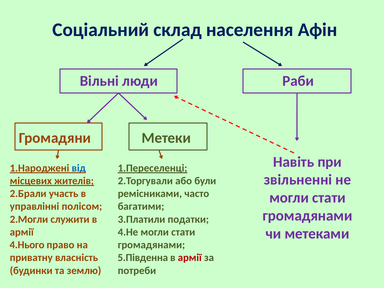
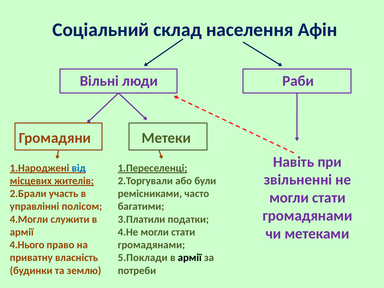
2.Могли: 2.Могли -> 4.Могли
5.Південна: 5.Південна -> 5.Поклади
армії at (190, 258) colour: red -> black
